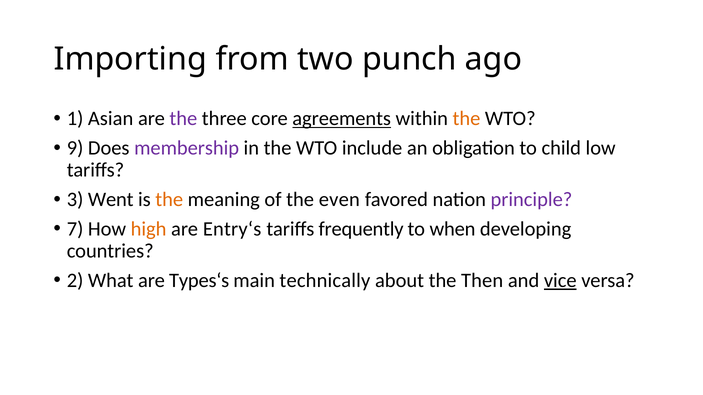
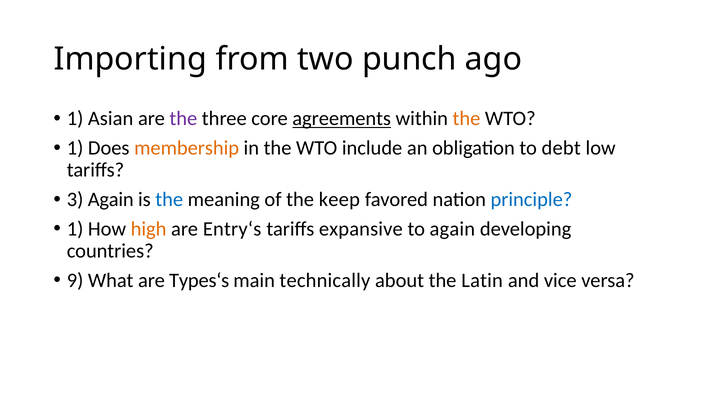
9 at (75, 148): 9 -> 1
membership colour: purple -> orange
child: child -> debt
3 Went: Went -> Again
the at (169, 200) colour: orange -> blue
even: even -> keep
principle colour: purple -> blue
7 at (75, 229): 7 -> 1
frequently: frequently -> expansive
to when: when -> again
2: 2 -> 9
Then: Then -> Latin
vice underline: present -> none
